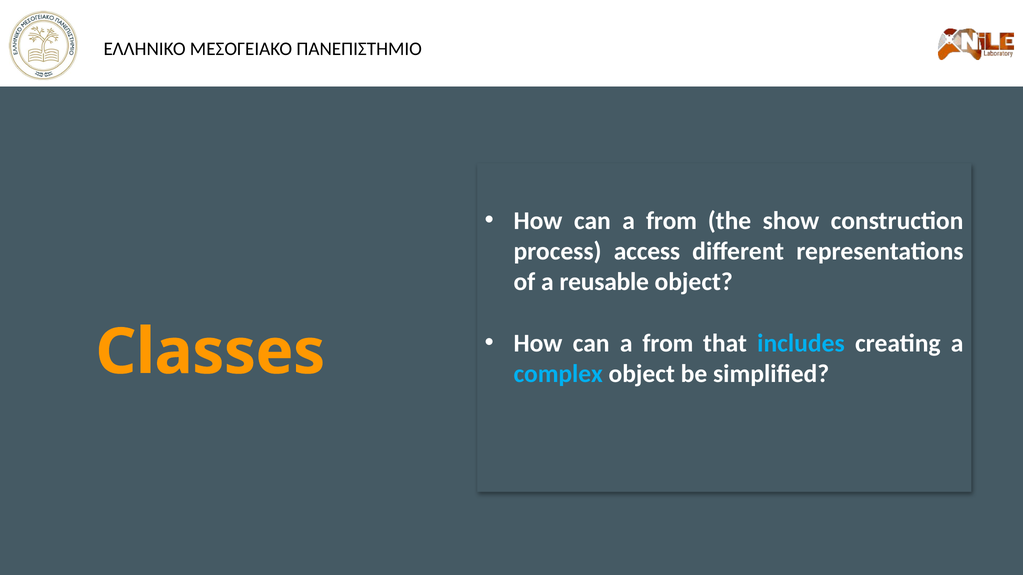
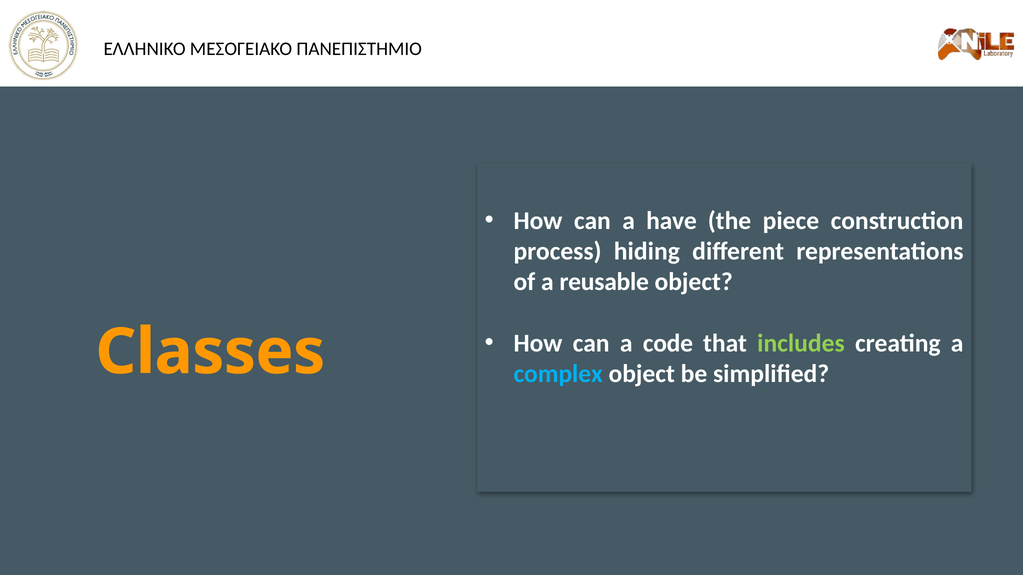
from at (672, 221): from -> have
show: show -> piece
access: access -> hiding
from at (668, 344): from -> code
includes colour: light blue -> light green
